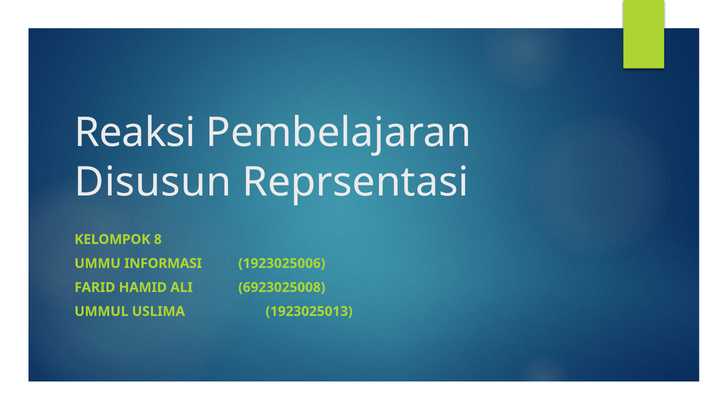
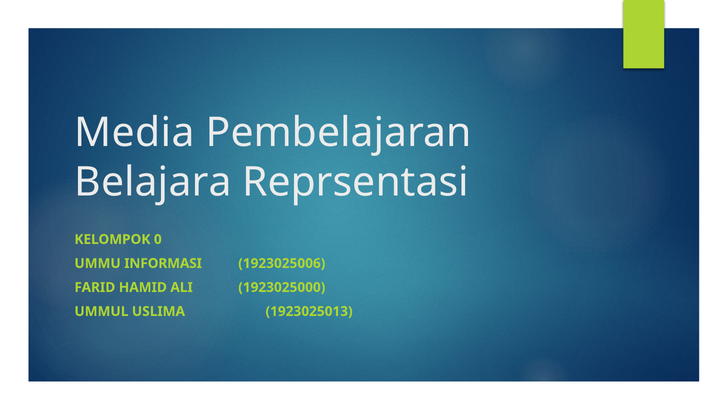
Reaksi: Reaksi -> Media
Disusun: Disusun -> Belajara
8: 8 -> 0
6923025008: 6923025008 -> 1923025000
